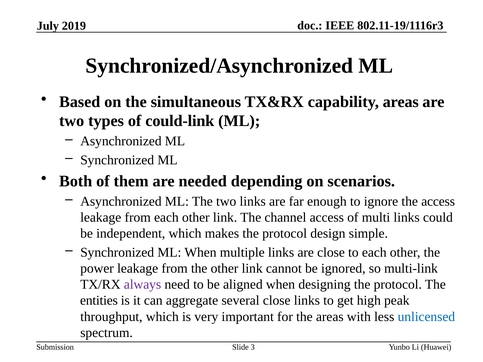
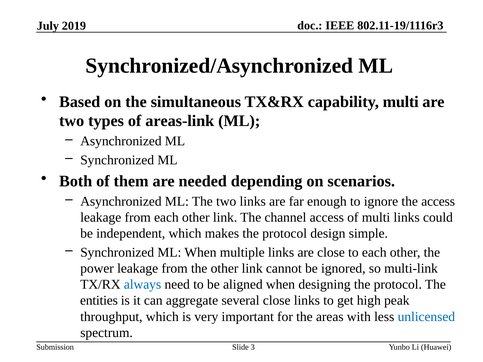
capability areas: areas -> multi
could-link: could-link -> areas-link
always colour: purple -> blue
